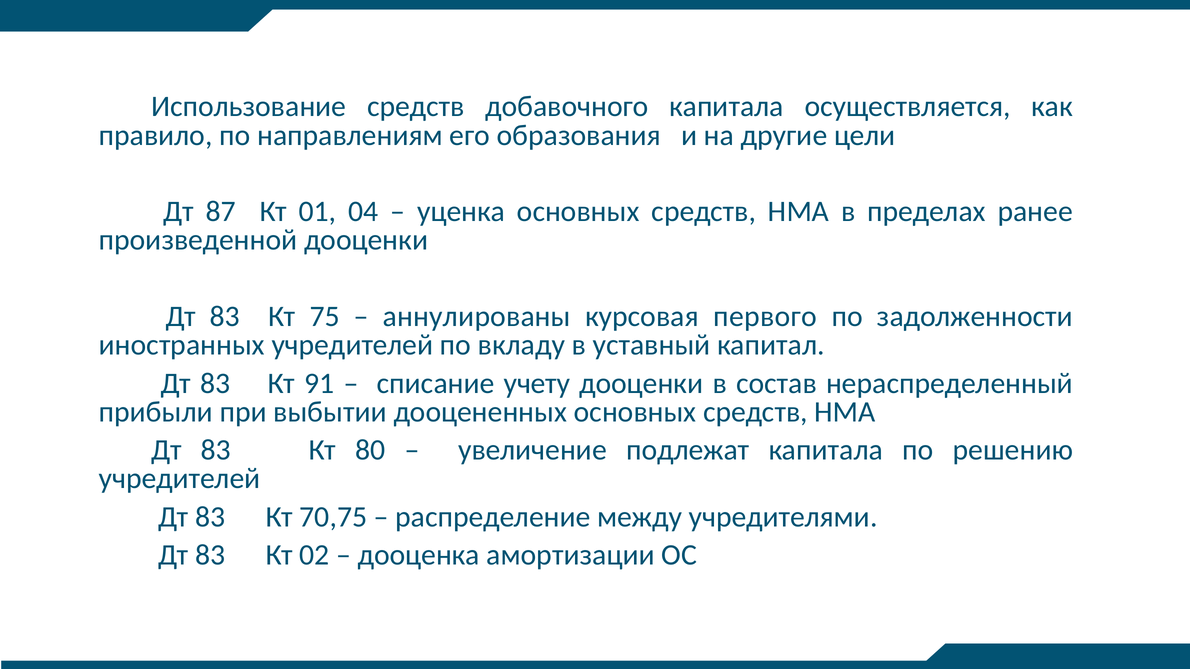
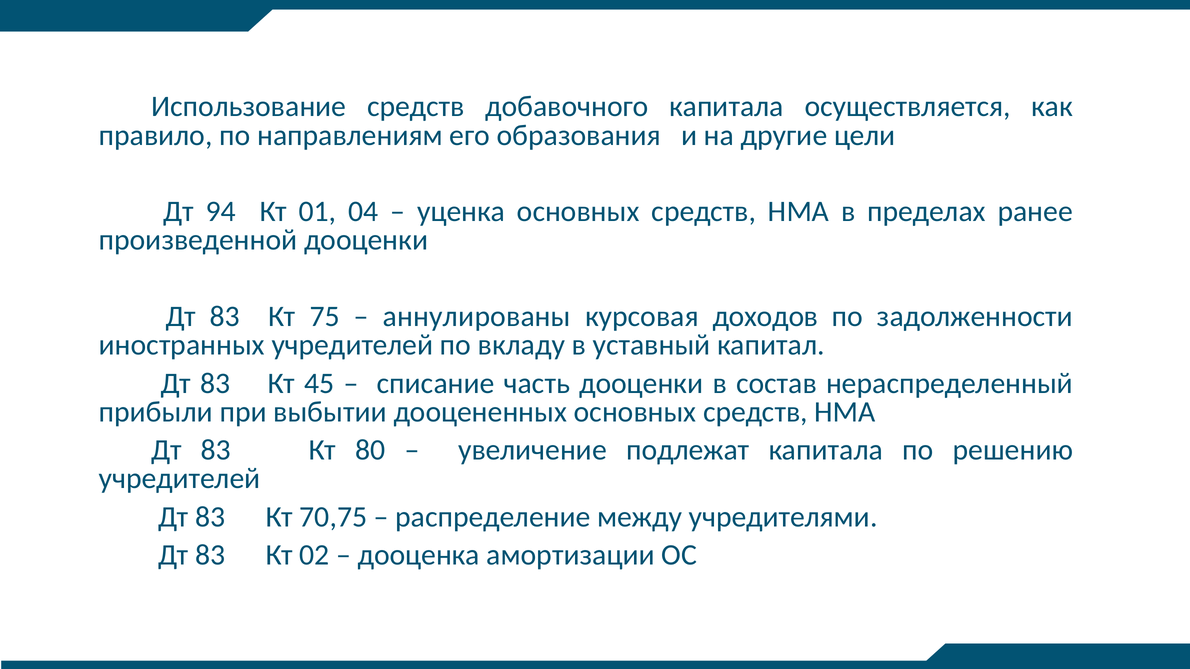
87: 87 -> 94
первого: первого -> доходов
91: 91 -> 45
учету: учету -> часть
